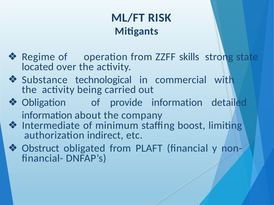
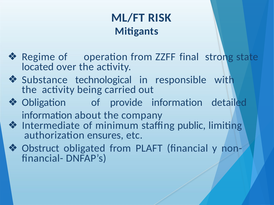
skills: skills -> final
commercial: commercial -> responsible
boost: boost -> public
indirect: indirect -> ensures
